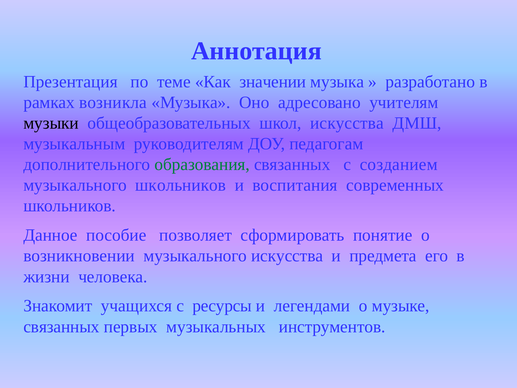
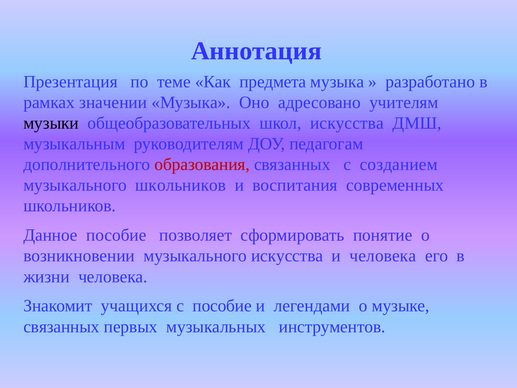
значении: значении -> предмета
возникла: возникла -> значении
образования colour: green -> red
и предмета: предмета -> человека
с ресурсы: ресурсы -> пособие
